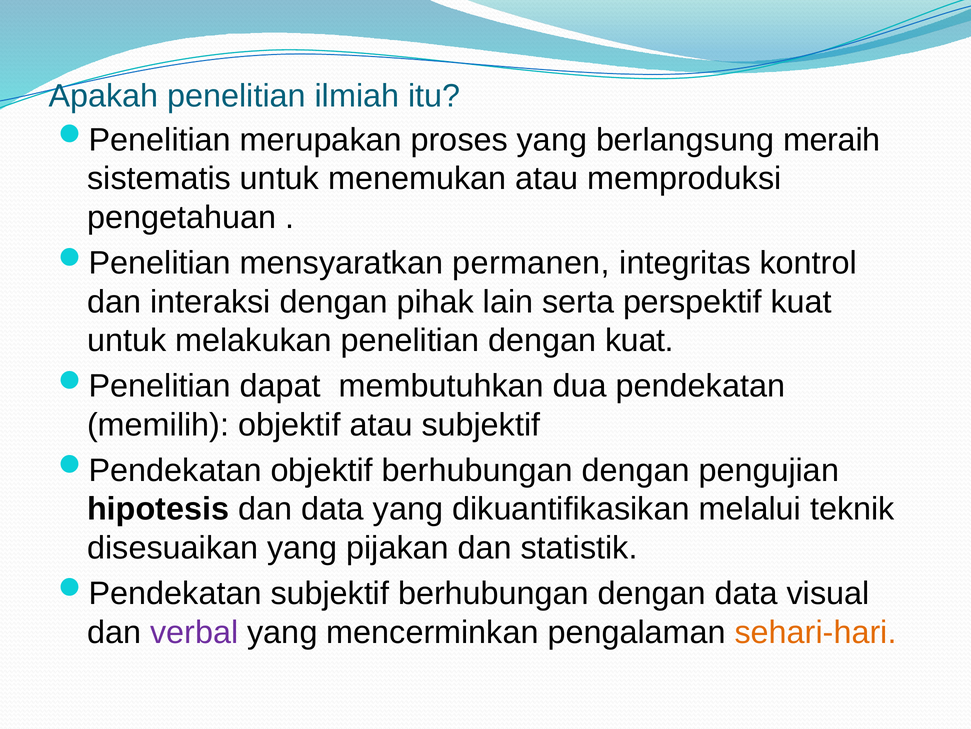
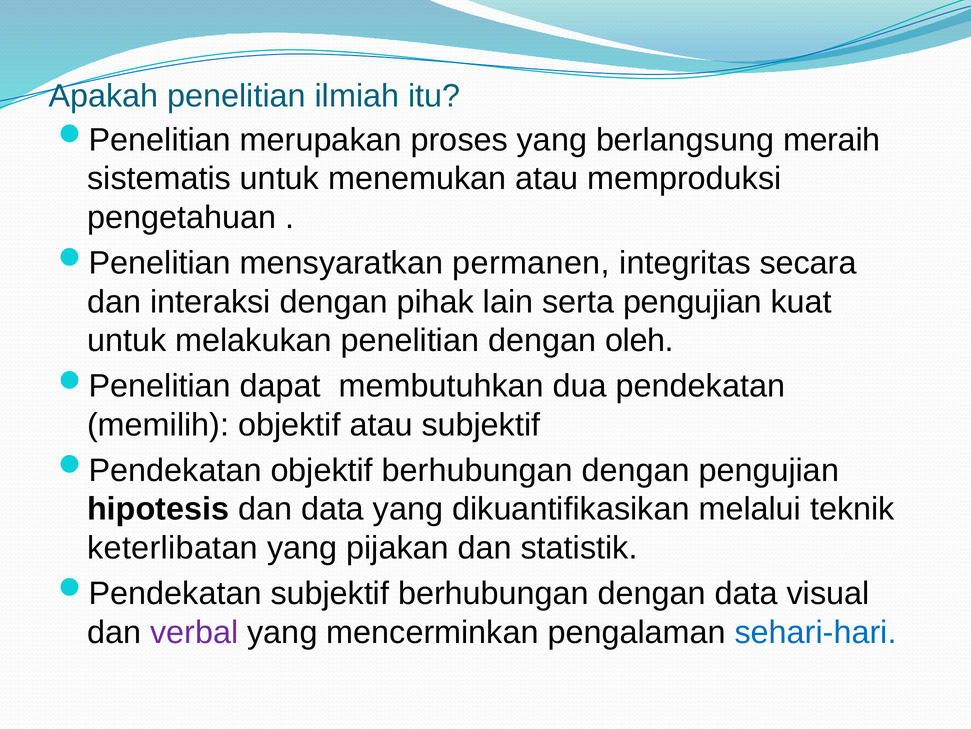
kontrol: kontrol -> secara
serta perspektif: perspektif -> pengujian
dengan kuat: kuat -> oleh
disesuaikan: disesuaikan -> keterlibatan
sehari-hari colour: orange -> blue
